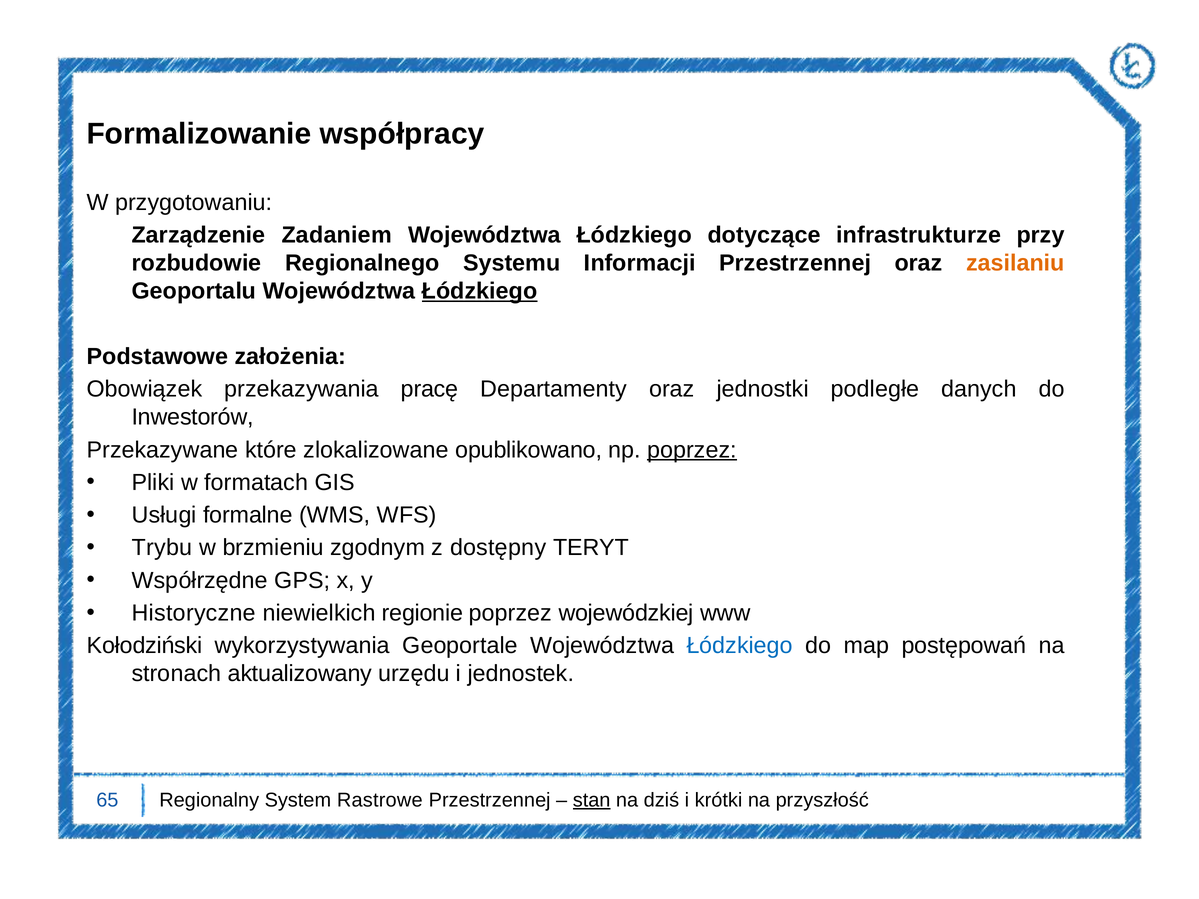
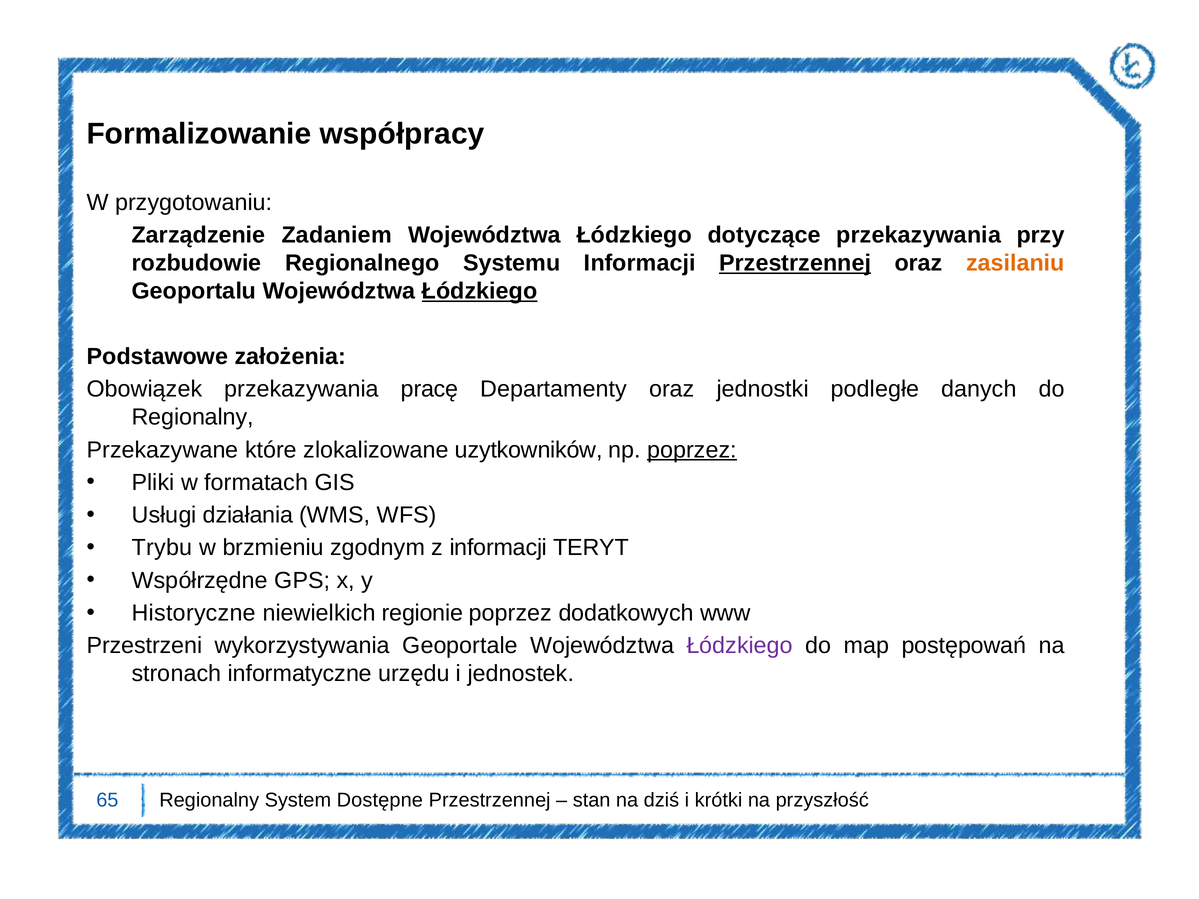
dotyczące infrastrukturze: infrastrukturze -> przekazywania
Przestrzennej at (795, 263) underline: none -> present
Inwestorów at (193, 417): Inwestorów -> Regionalny
opublikowano: opublikowano -> uzytkowników
formalne: formalne -> działania
z dostępny: dostępny -> informacji
wojewódzkiej: wojewódzkiej -> dodatkowych
Kołodziński: Kołodziński -> Przestrzeni
Łódzkiego at (740, 646) colour: blue -> purple
aktualizowany: aktualizowany -> informatyczne
Rastrowe: Rastrowe -> Dostępne
stan underline: present -> none
